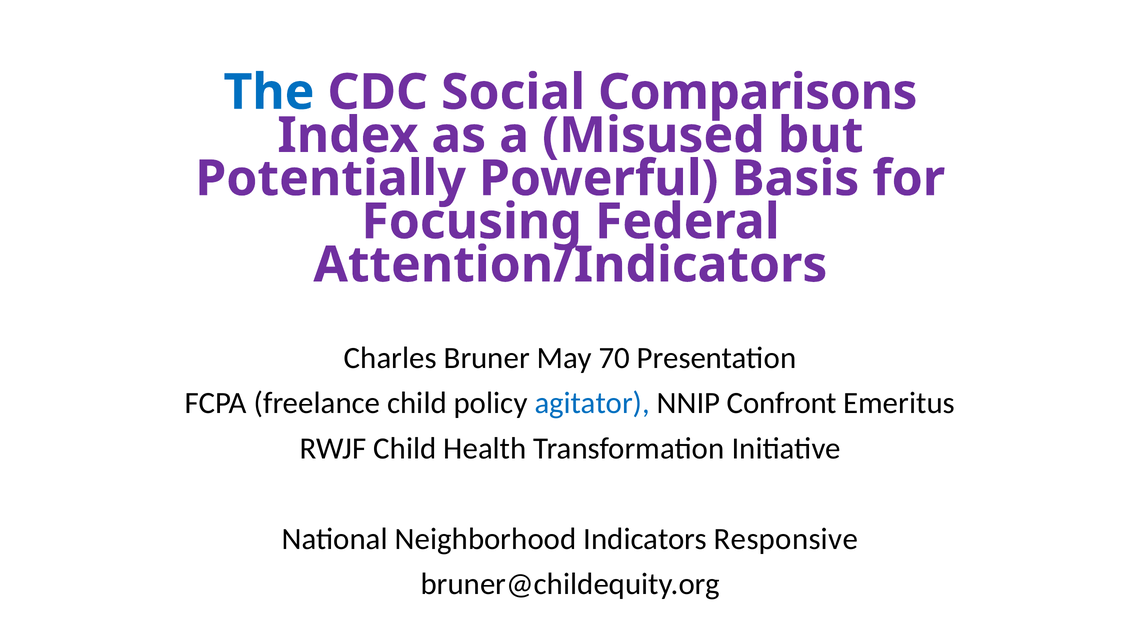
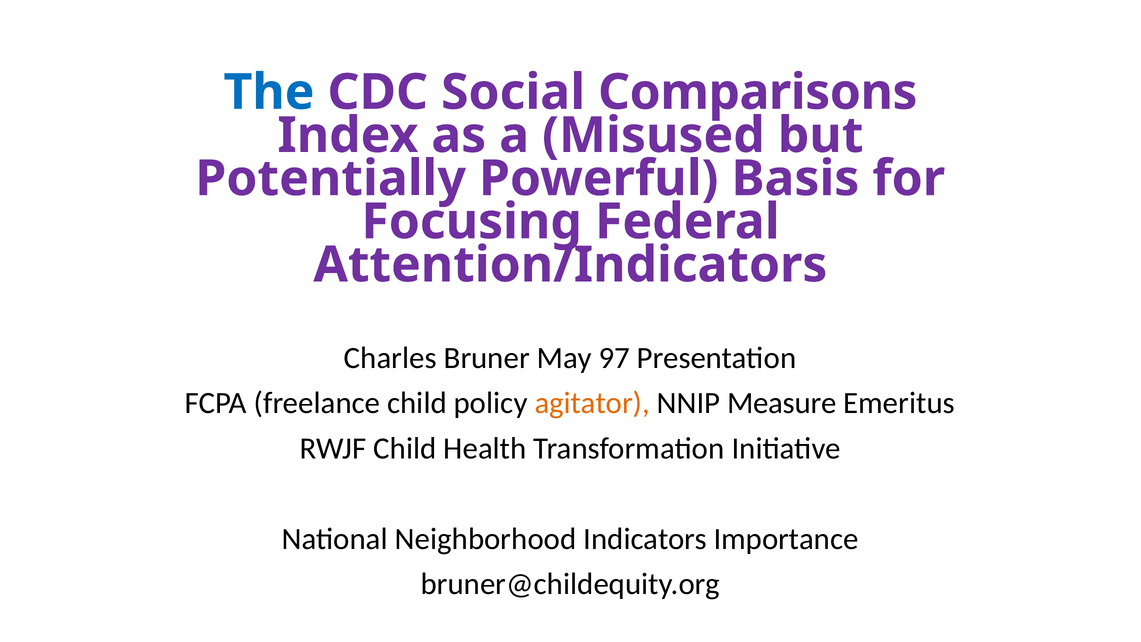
70: 70 -> 97
agitator colour: blue -> orange
Confront: Confront -> Measure
Responsive: Responsive -> Importance
